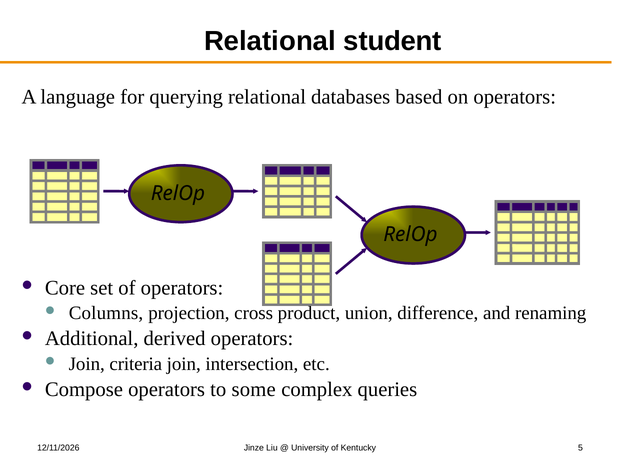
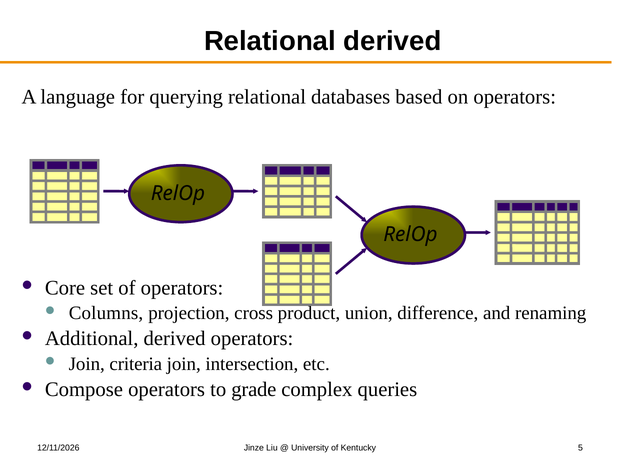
Relational student: student -> derived
some: some -> grade
